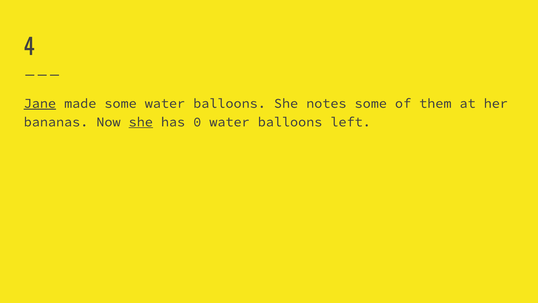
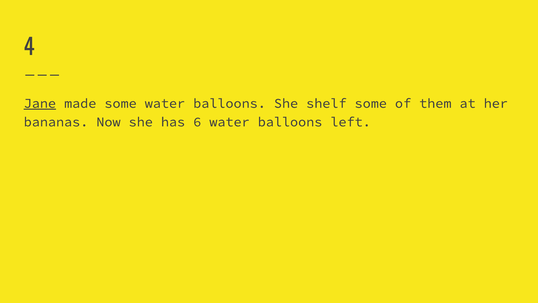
notes: notes -> shelf
she at (141, 122) underline: present -> none
0: 0 -> 6
